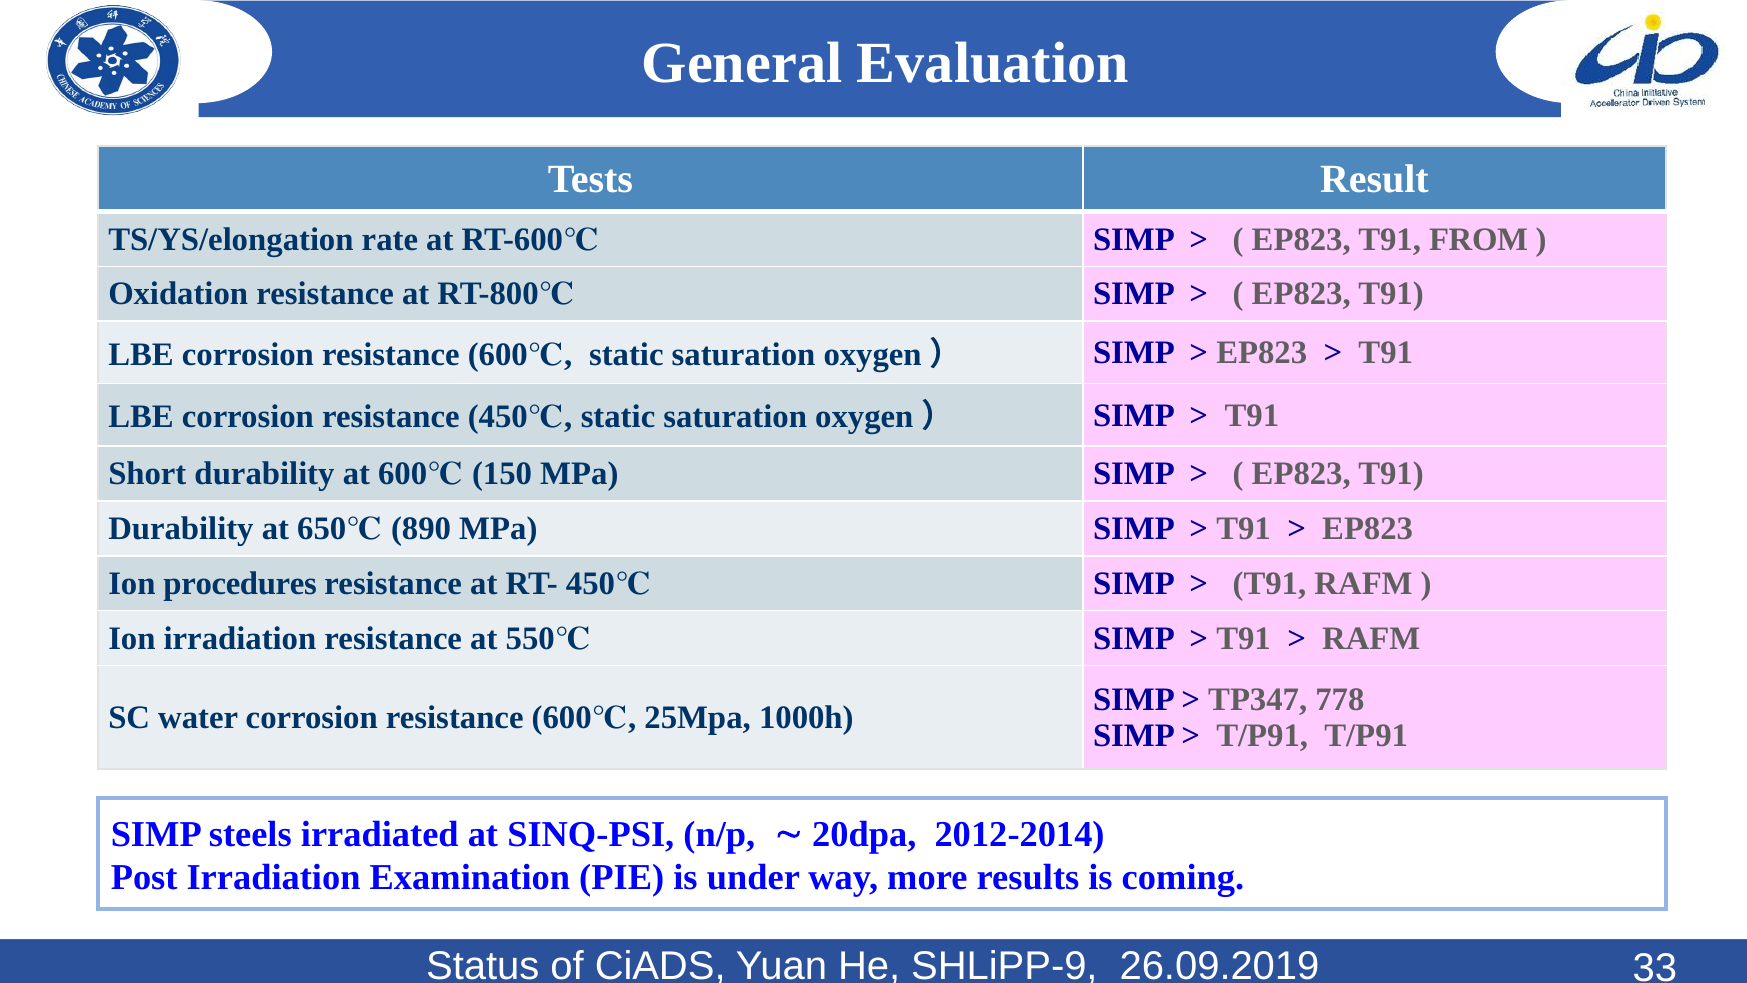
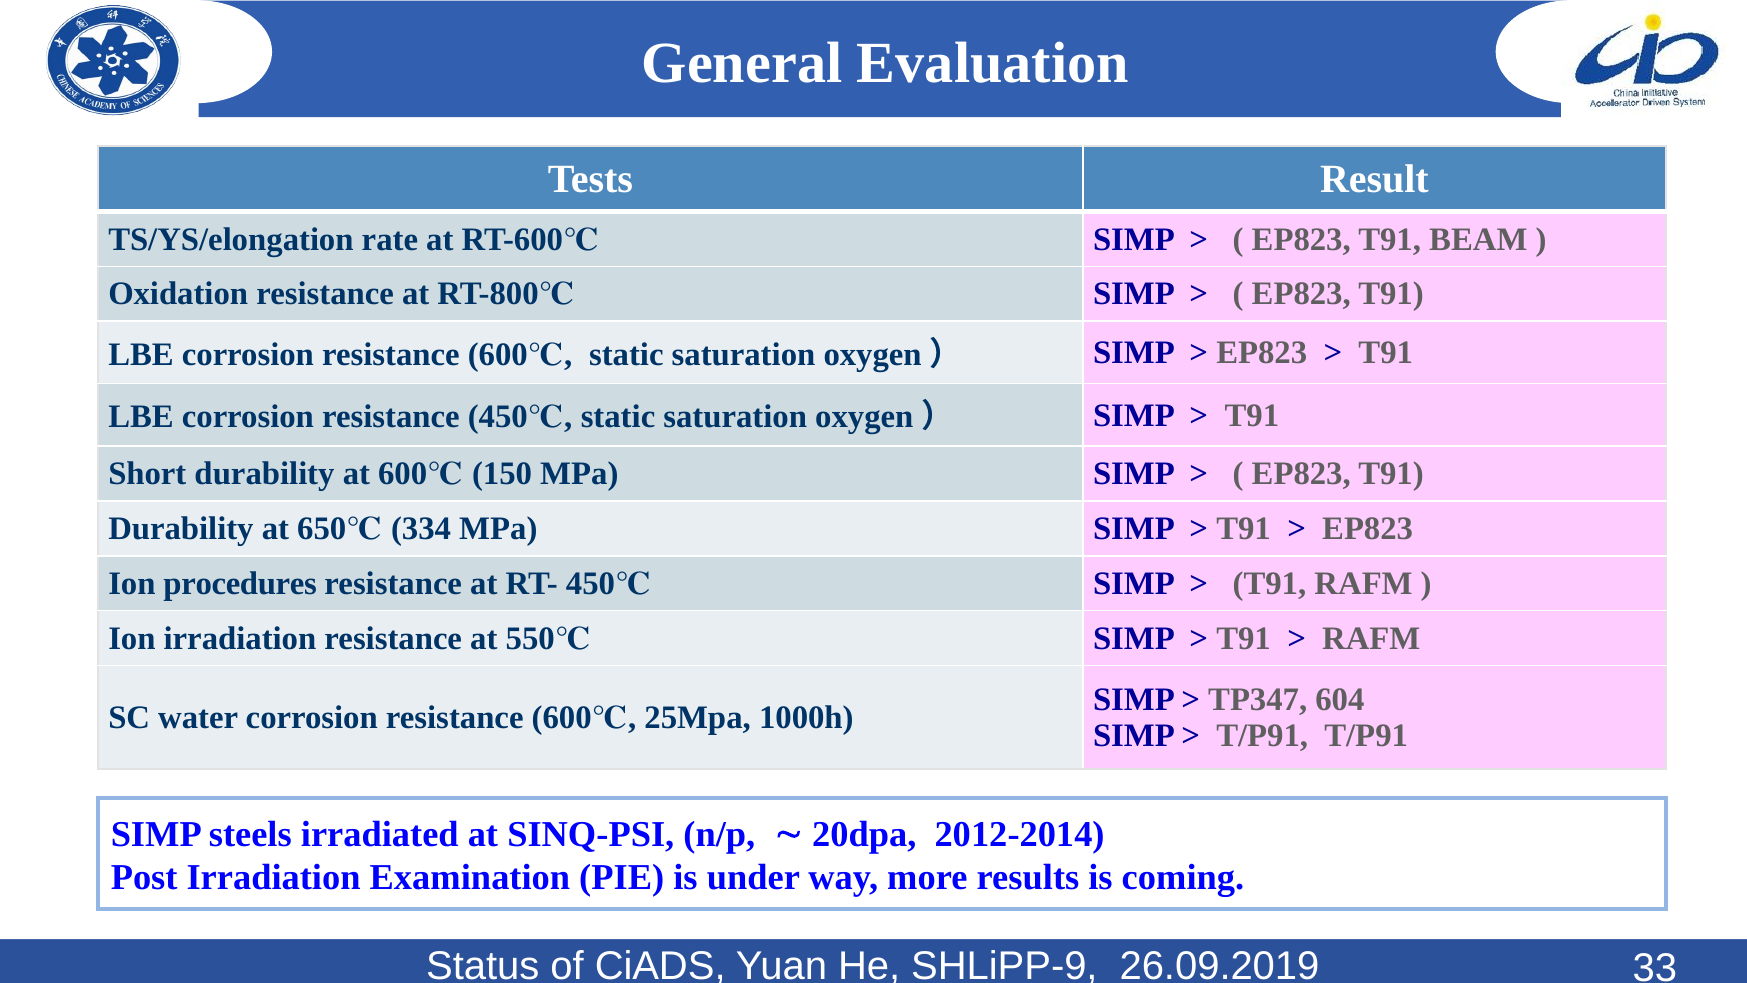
FROM: FROM -> BEAM
890: 890 -> 334
778: 778 -> 604
